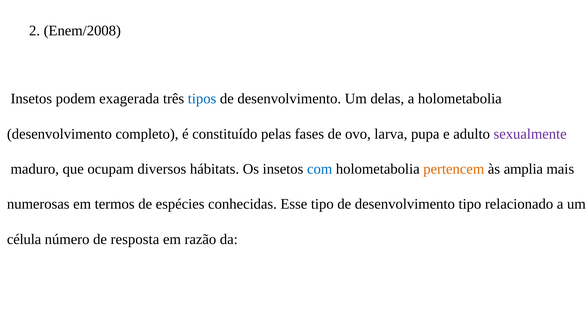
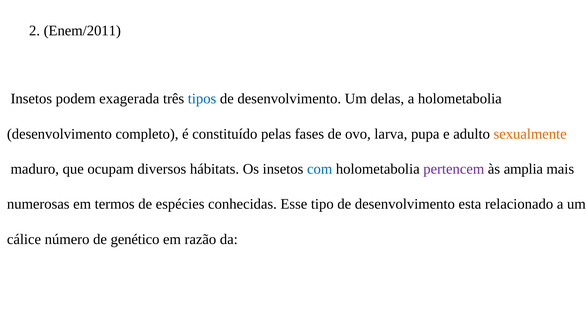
Enem/2008: Enem/2008 -> Enem/2011
sexualmente colour: purple -> orange
pertencem colour: orange -> purple
desenvolvimento tipo: tipo -> esta
célula: célula -> cálice
resposta: resposta -> genético
